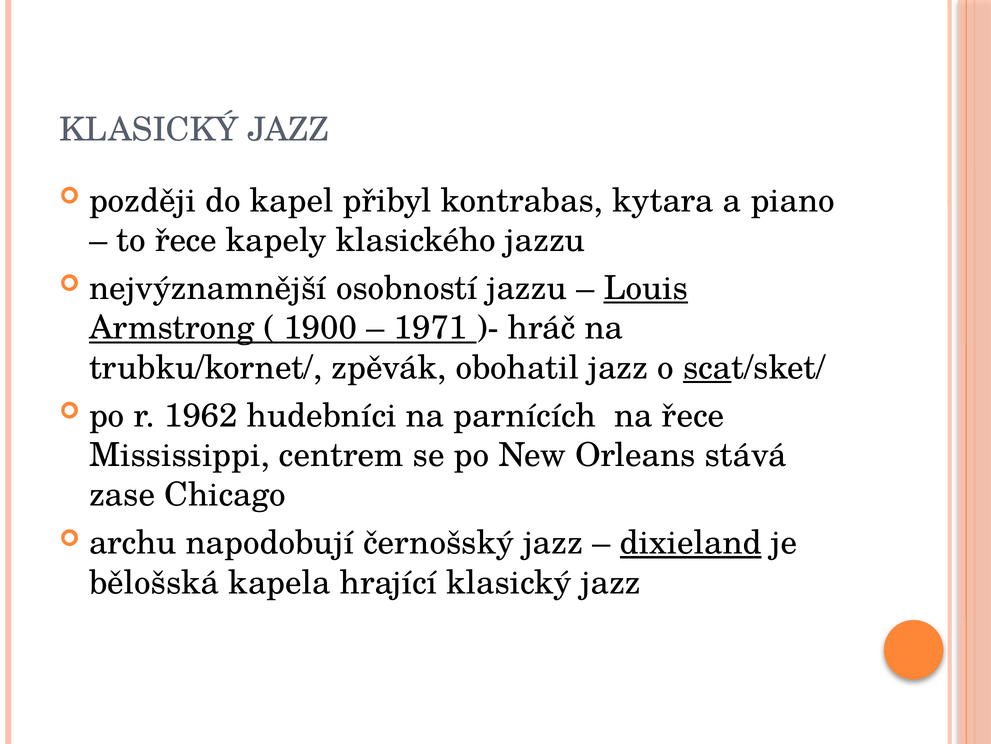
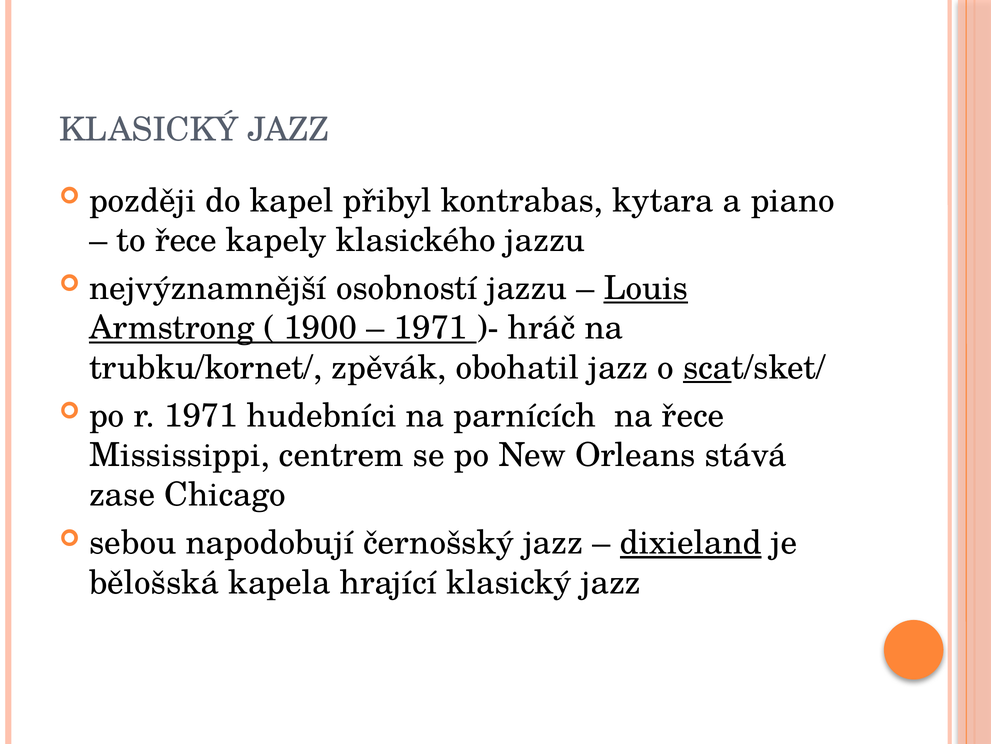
r 1962: 1962 -> 1971
archu: archu -> sebou
